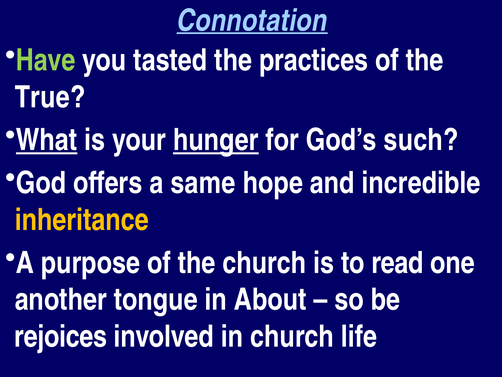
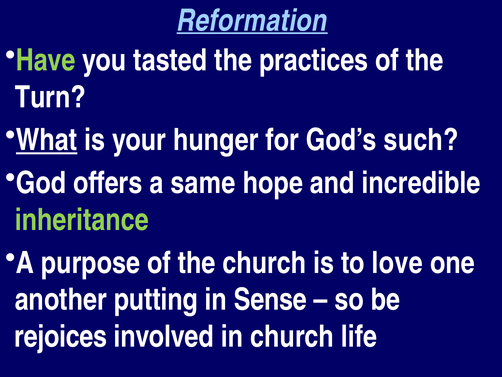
Connotation: Connotation -> Reformation
True: True -> Turn
hunger underline: present -> none
inheritance colour: yellow -> light green
read: read -> love
tongue: tongue -> putting
About: About -> Sense
